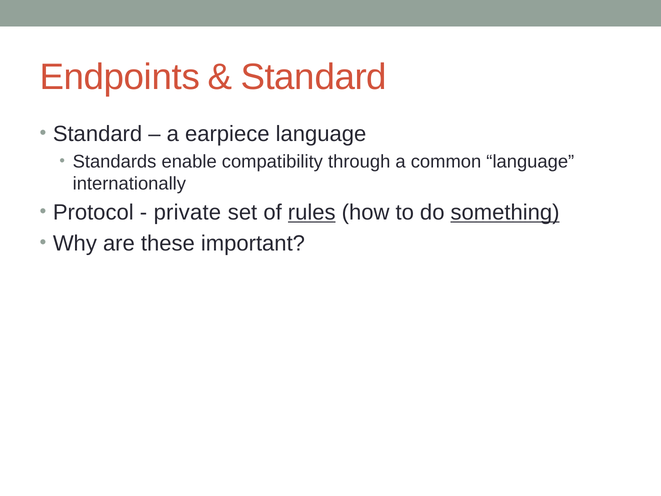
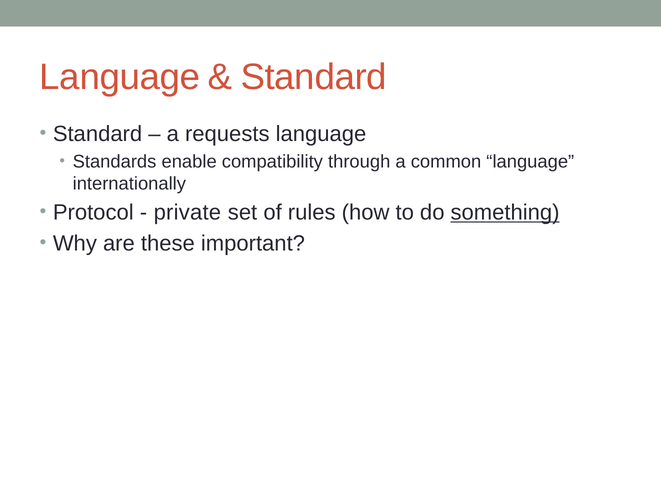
Endpoints at (120, 77): Endpoints -> Language
earpiece: earpiece -> requests
rules underline: present -> none
